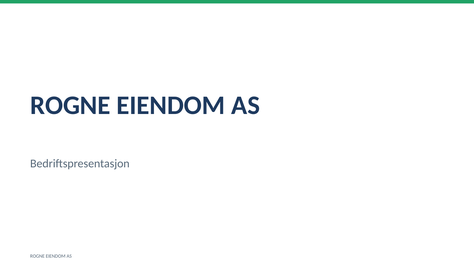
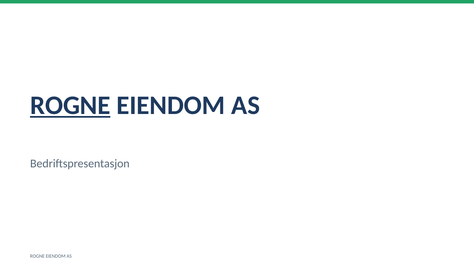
ROGNE at (70, 105) underline: none -> present
